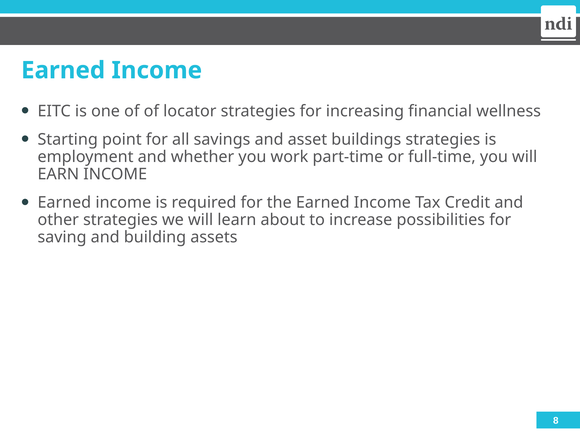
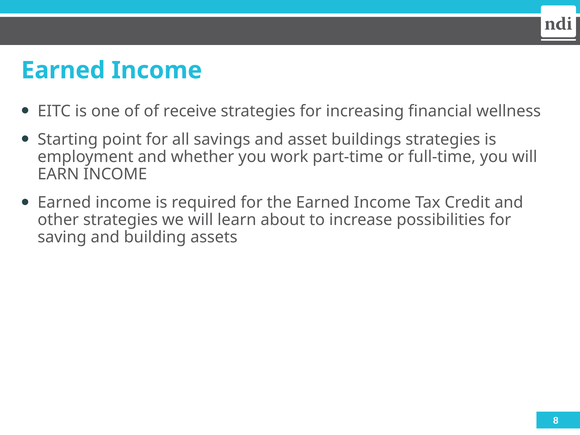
locator: locator -> receive
